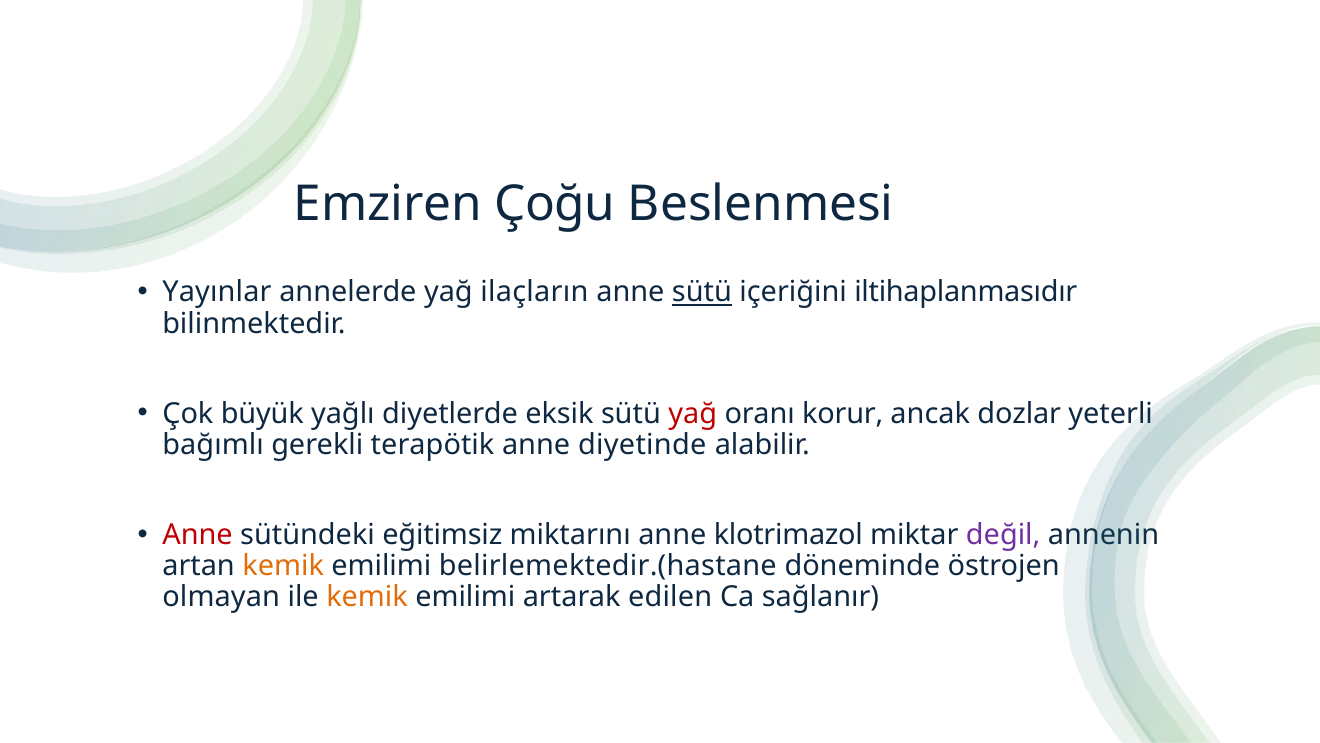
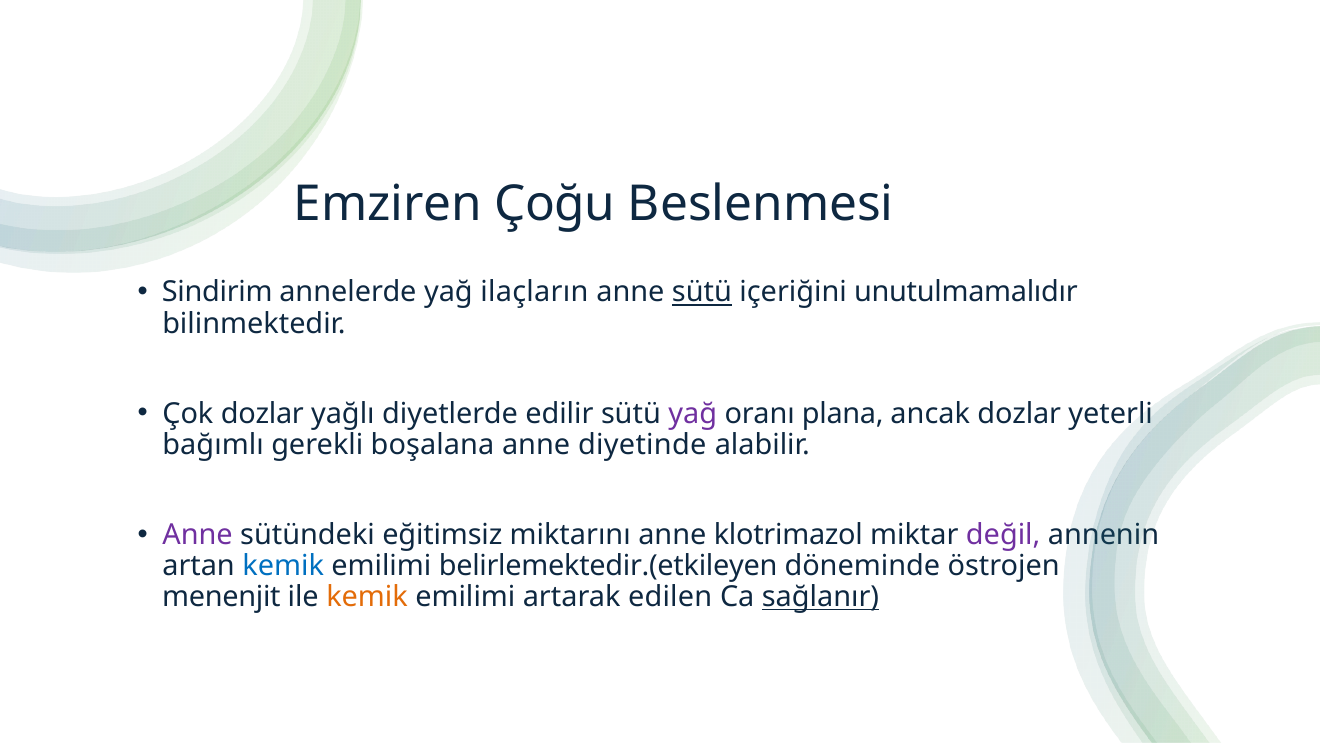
Yayınlar: Yayınlar -> Sindirim
iltihaplanmasıdır: iltihaplanmasıdır -> unutulmamalıdır
Çok büyük: büyük -> dozlar
eksik: eksik -> edilir
yağ at (693, 413) colour: red -> purple
korur: korur -> plana
terapötik: terapötik -> boşalana
Anne at (198, 534) colour: red -> purple
kemik at (283, 566) colour: orange -> blue
belirlemektedir.(hastane: belirlemektedir.(hastane -> belirlemektedir.(etkileyen
olmayan: olmayan -> menenjit
sağlanır underline: none -> present
